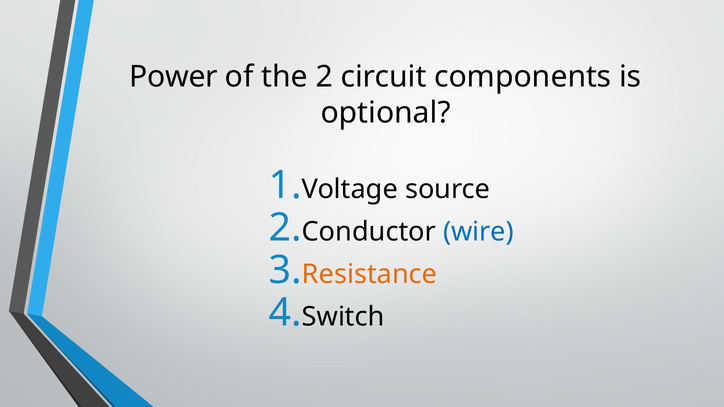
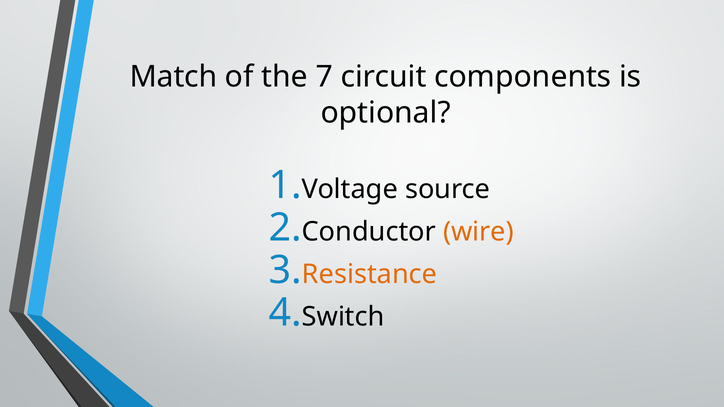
Power: Power -> Match
the 2: 2 -> 7
wire colour: blue -> orange
